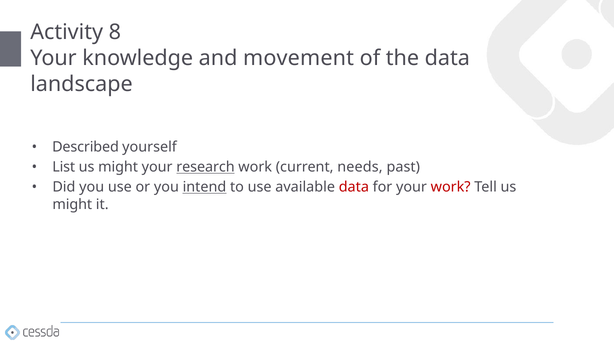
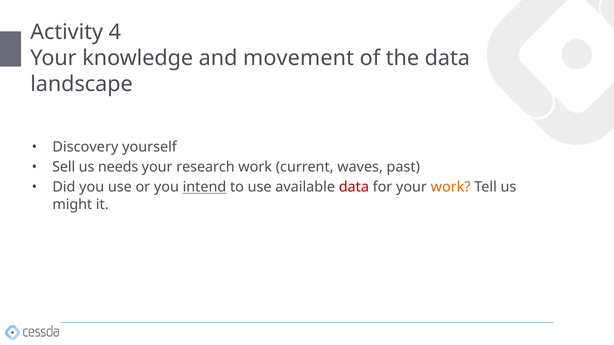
8: 8 -> 4
Described: Described -> Discovery
List: List -> Sell
might at (118, 167): might -> needs
research underline: present -> none
needs: needs -> waves
work at (451, 187) colour: red -> orange
